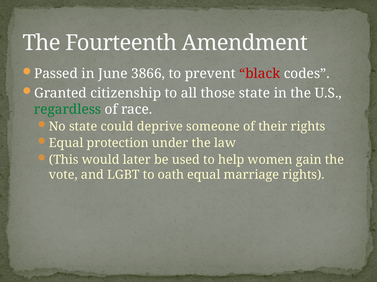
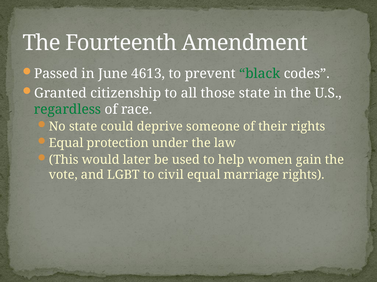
3866: 3866 -> 4613
black colour: red -> green
oath: oath -> civil
